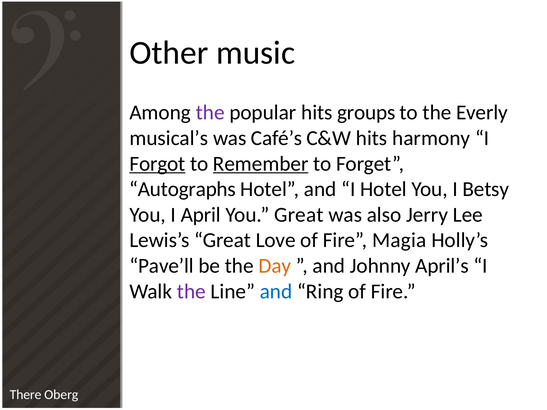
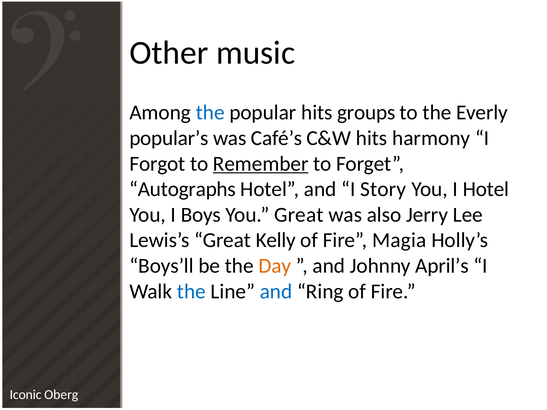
the at (210, 113) colour: purple -> blue
musical’s: musical’s -> popular’s
Forgot underline: present -> none
I Hotel: Hotel -> Story
I Betsy: Betsy -> Hotel
April: April -> Boys
Love: Love -> Kelly
Pave’ll: Pave’ll -> Boys’ll
the at (191, 292) colour: purple -> blue
There: There -> Iconic
